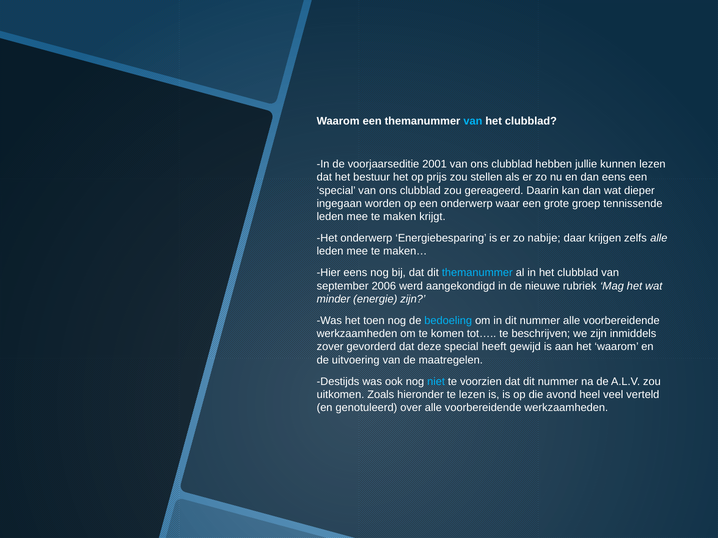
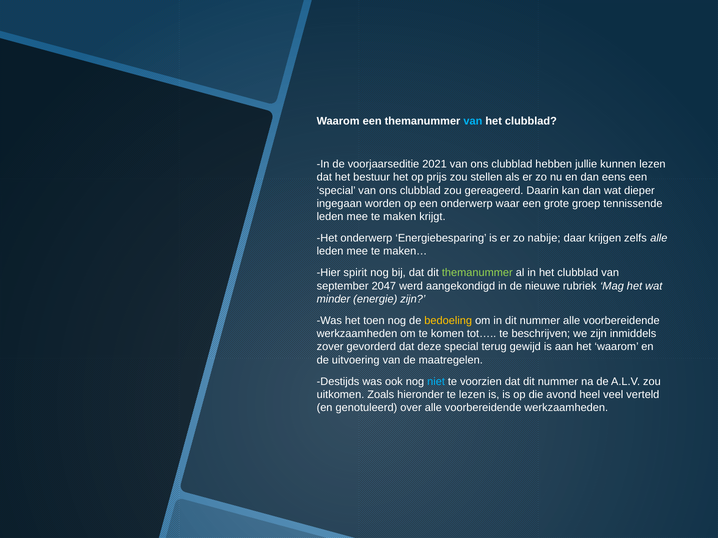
2001: 2001 -> 2021
Hier eens: eens -> spirit
themanummer at (477, 273) colour: light blue -> light green
2006: 2006 -> 2047
bedoeling colour: light blue -> yellow
heeft: heeft -> terug
